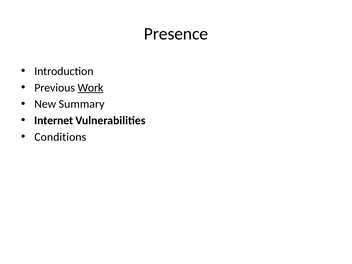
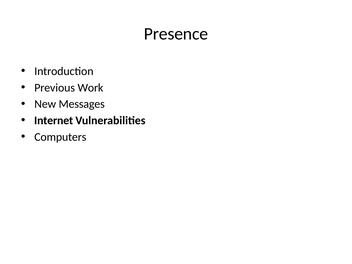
Work underline: present -> none
Summary: Summary -> Messages
Conditions: Conditions -> Computers
